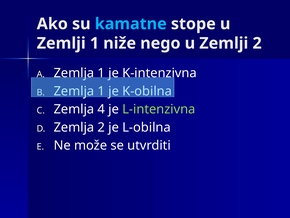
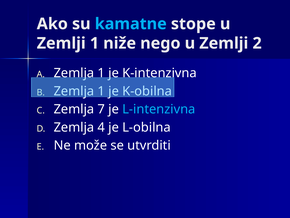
4: 4 -> 7
L-intenzivna colour: light green -> light blue
Zemlja 2: 2 -> 4
